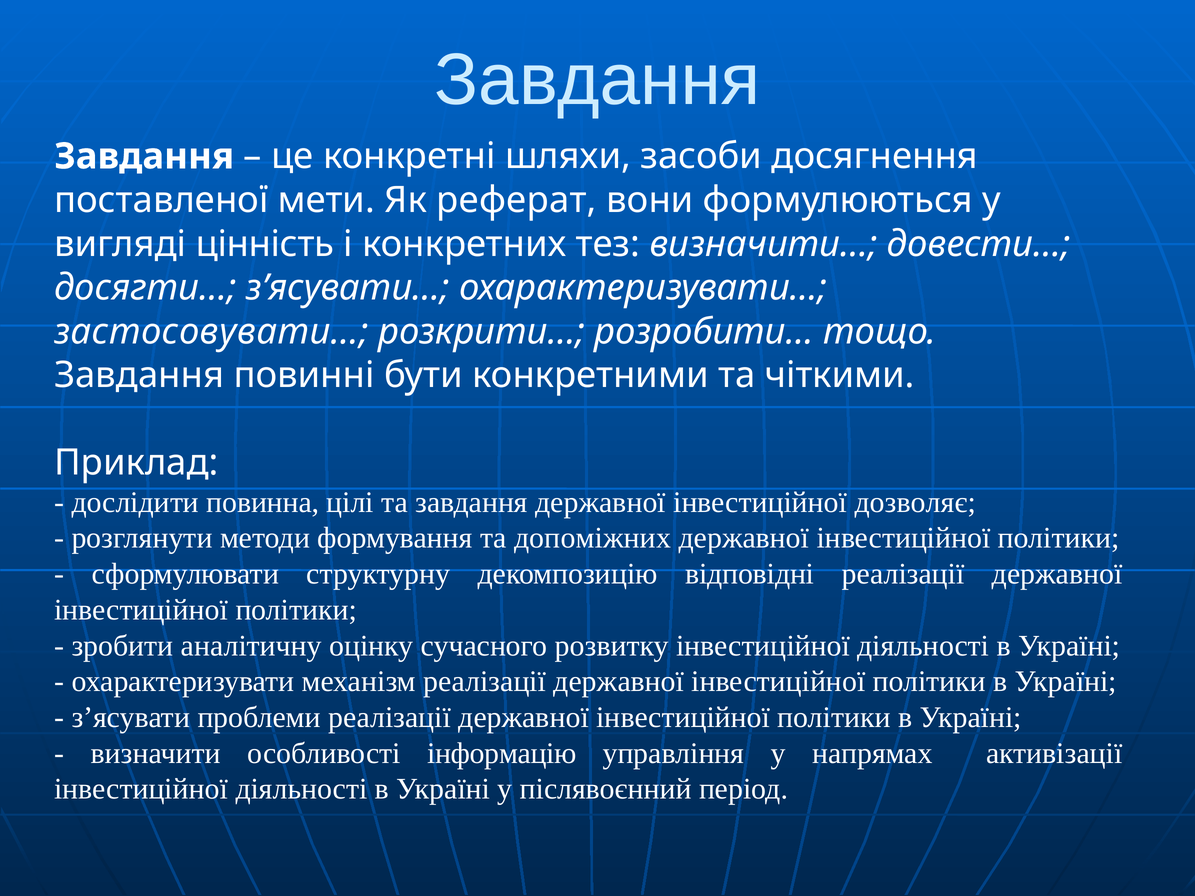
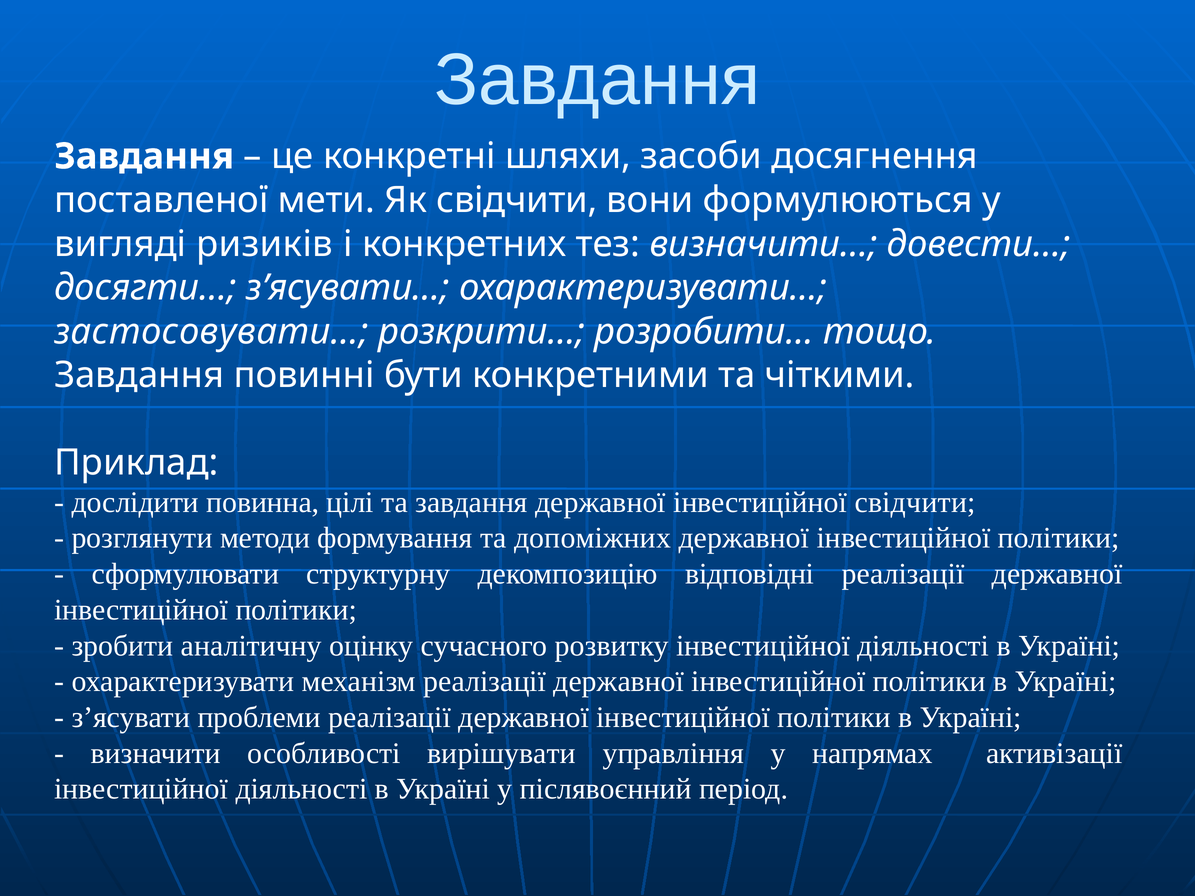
Як реферат: реферат -> свідчити
цінність: цінність -> ризиків
інвестиційної дозволяє: дозволяє -> свідчити
інформацію: інформацію -> вирішувати
